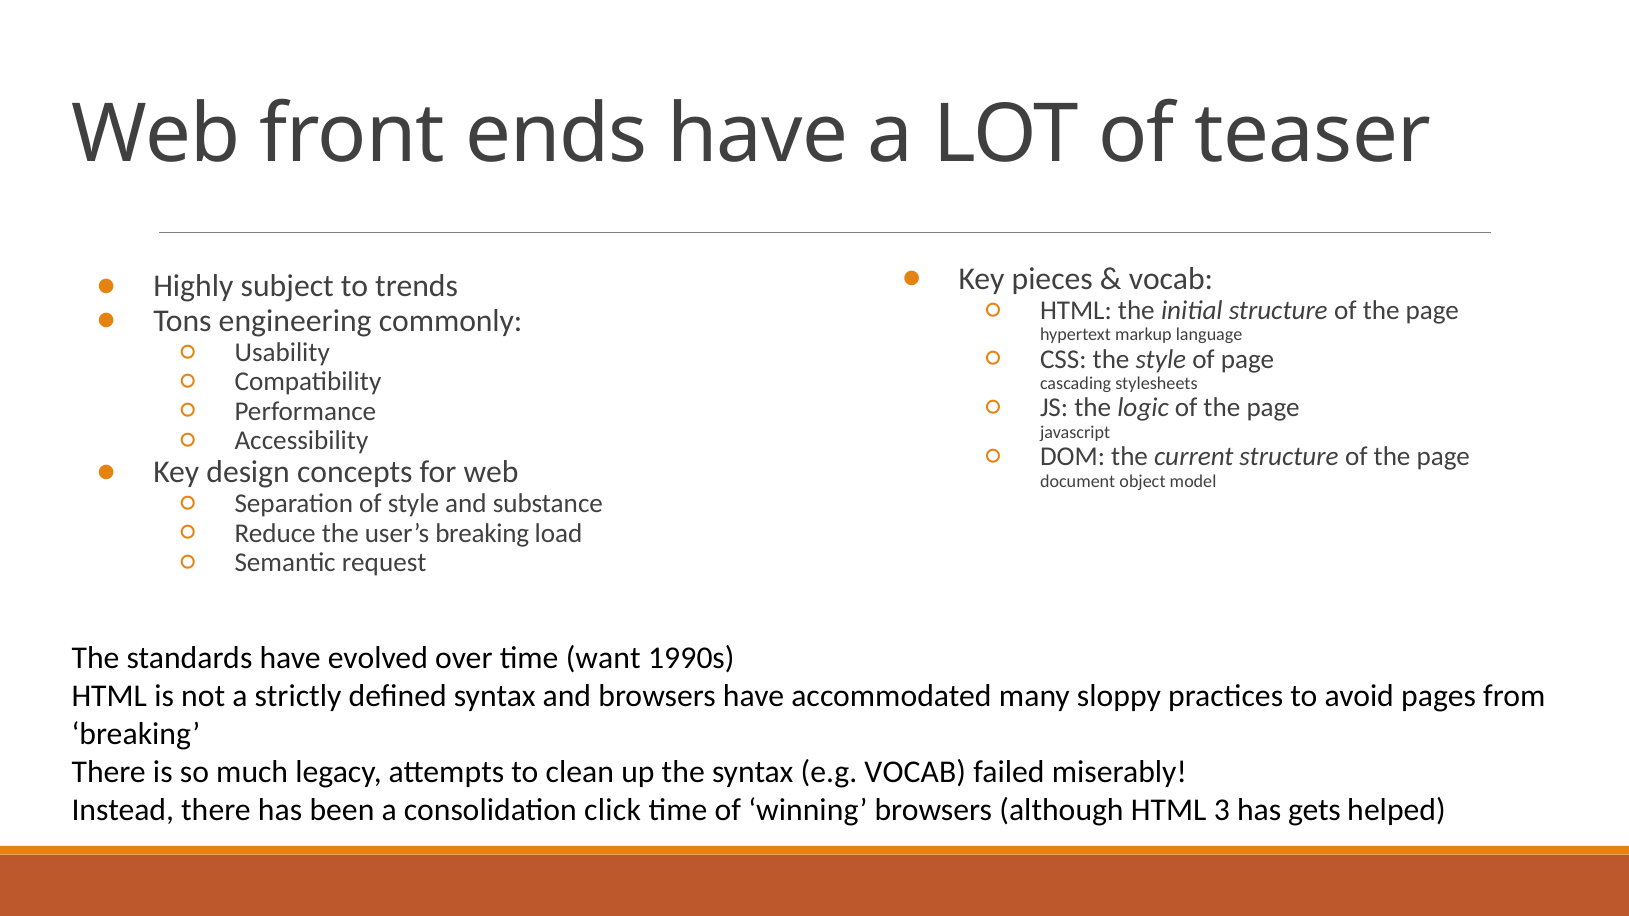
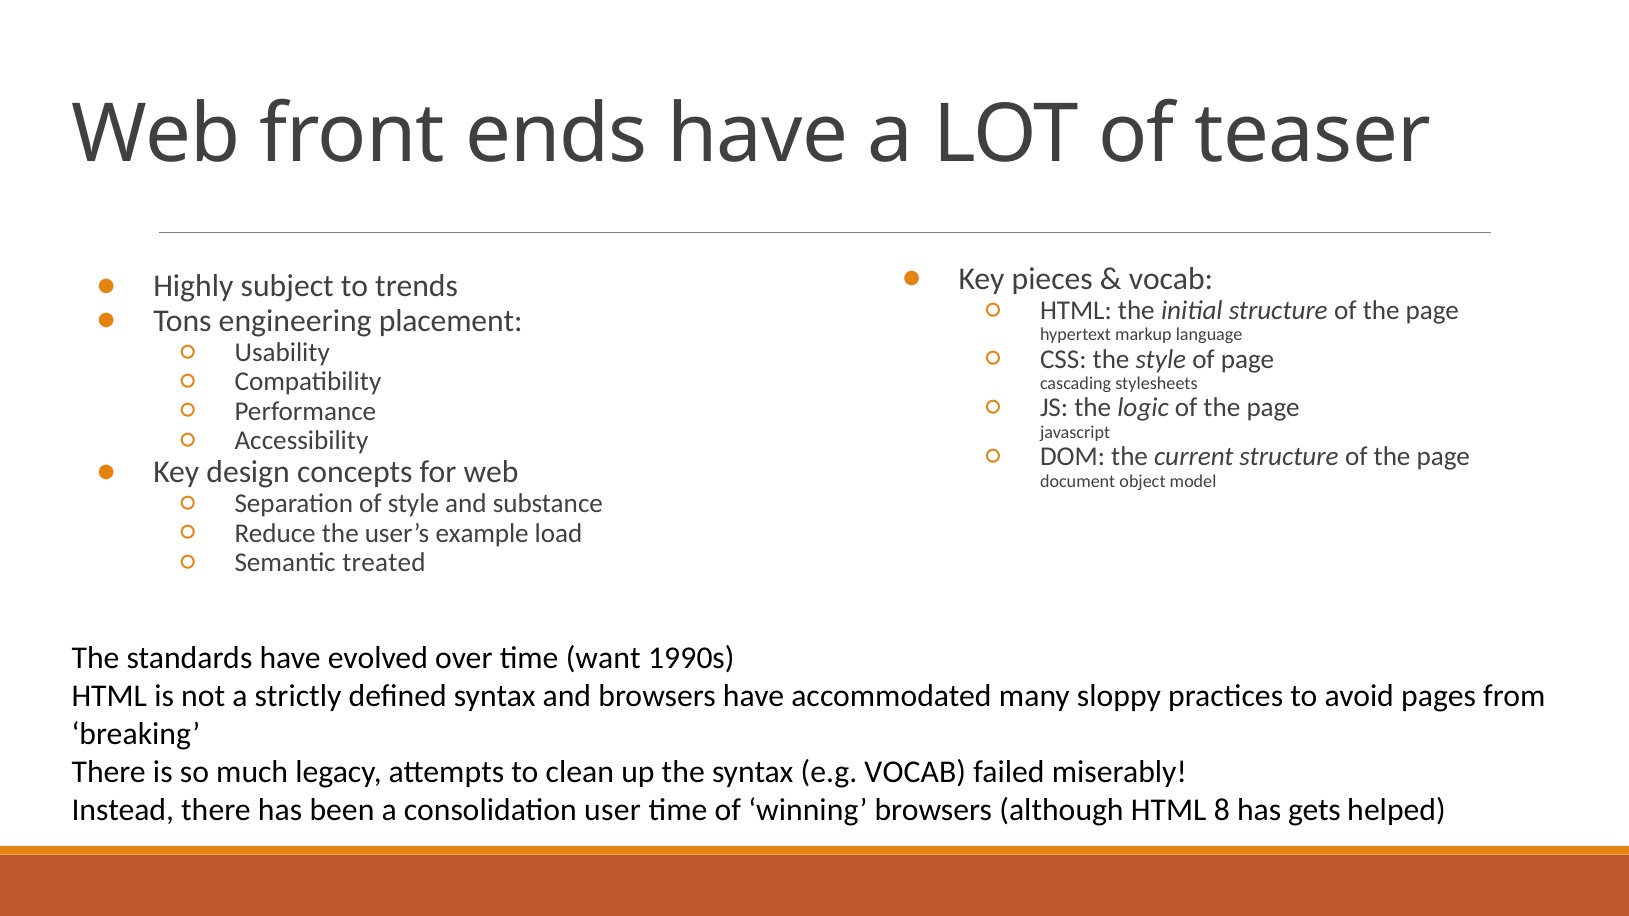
commonly: commonly -> placement
user’s breaking: breaking -> example
request: request -> treated
click: click -> user
3: 3 -> 8
